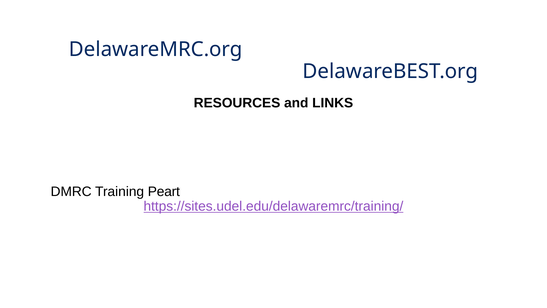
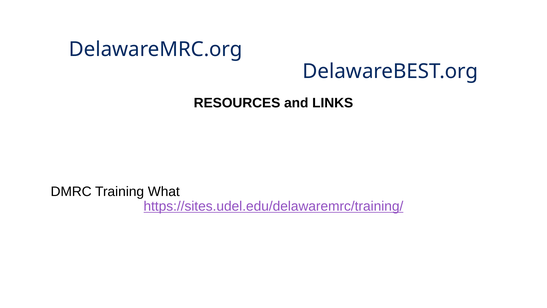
Peart: Peart -> What
